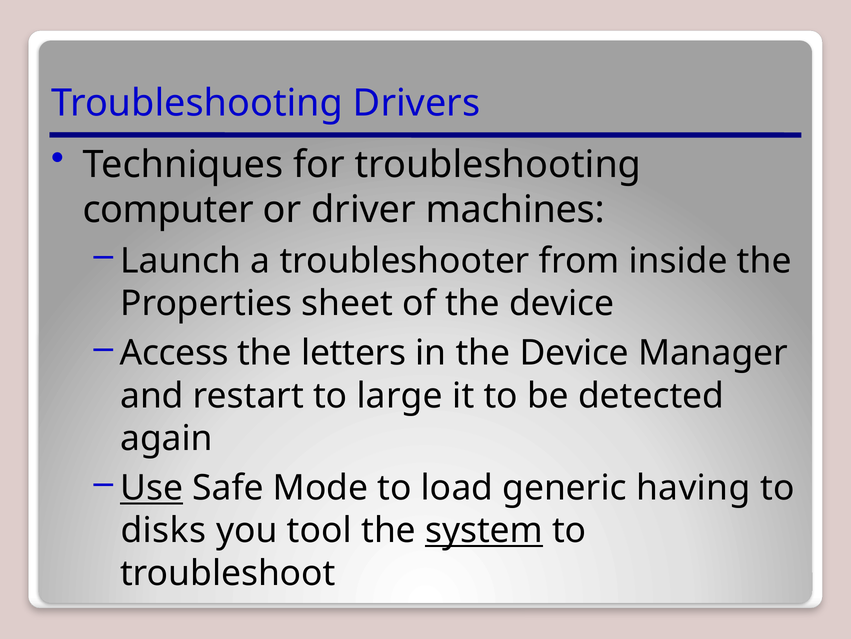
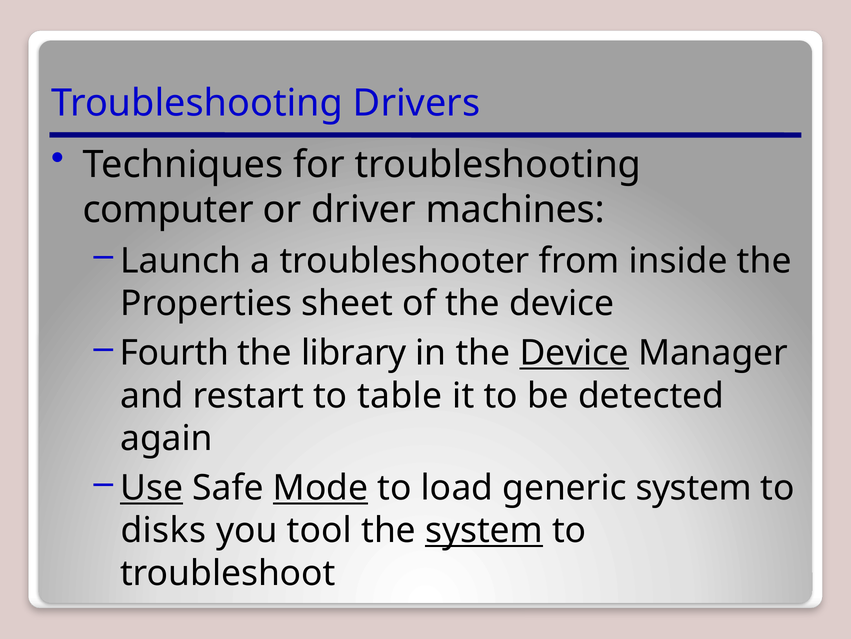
Access: Access -> Fourth
letters: letters -> library
Device at (574, 353) underline: none -> present
large: large -> table
Mode underline: none -> present
generic having: having -> system
